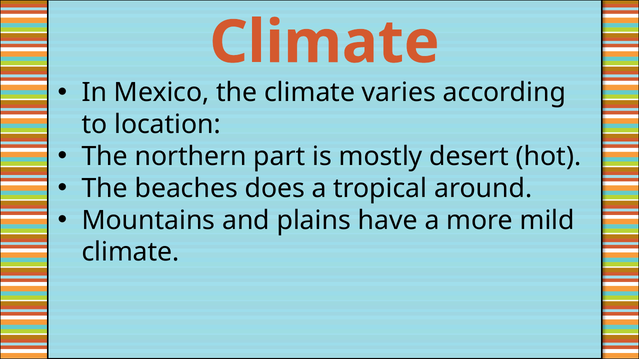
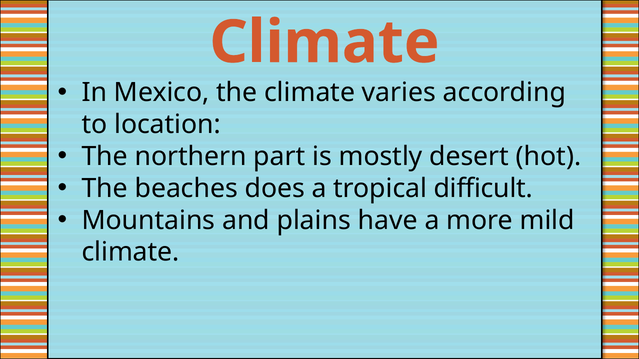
around: around -> difficult
